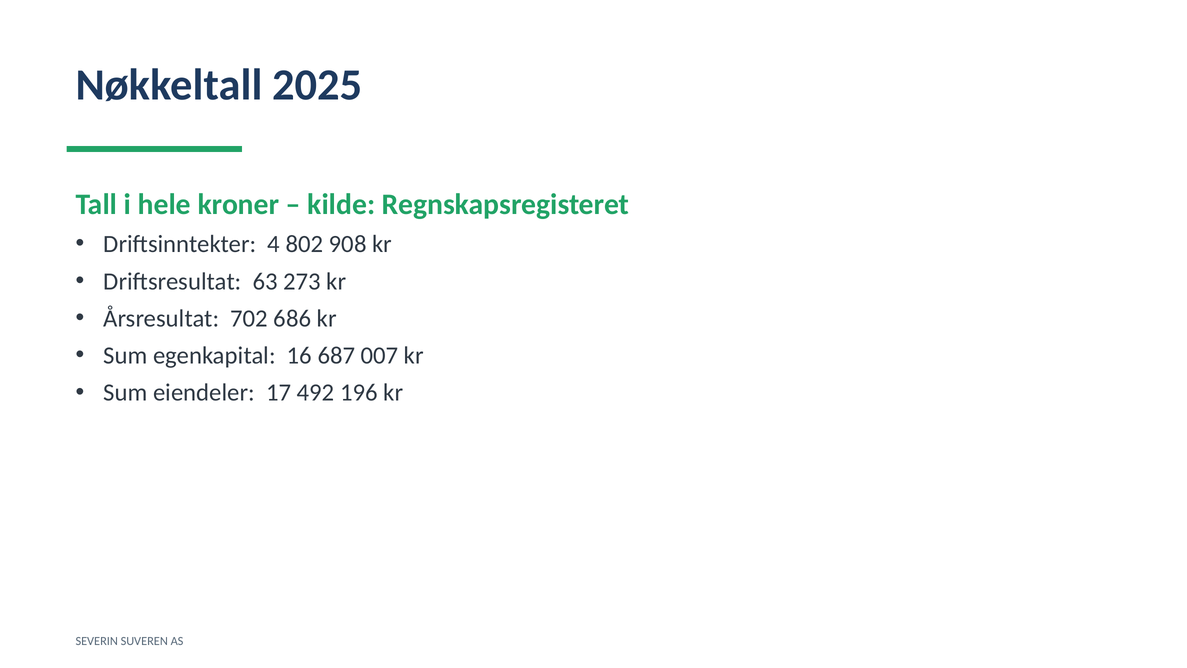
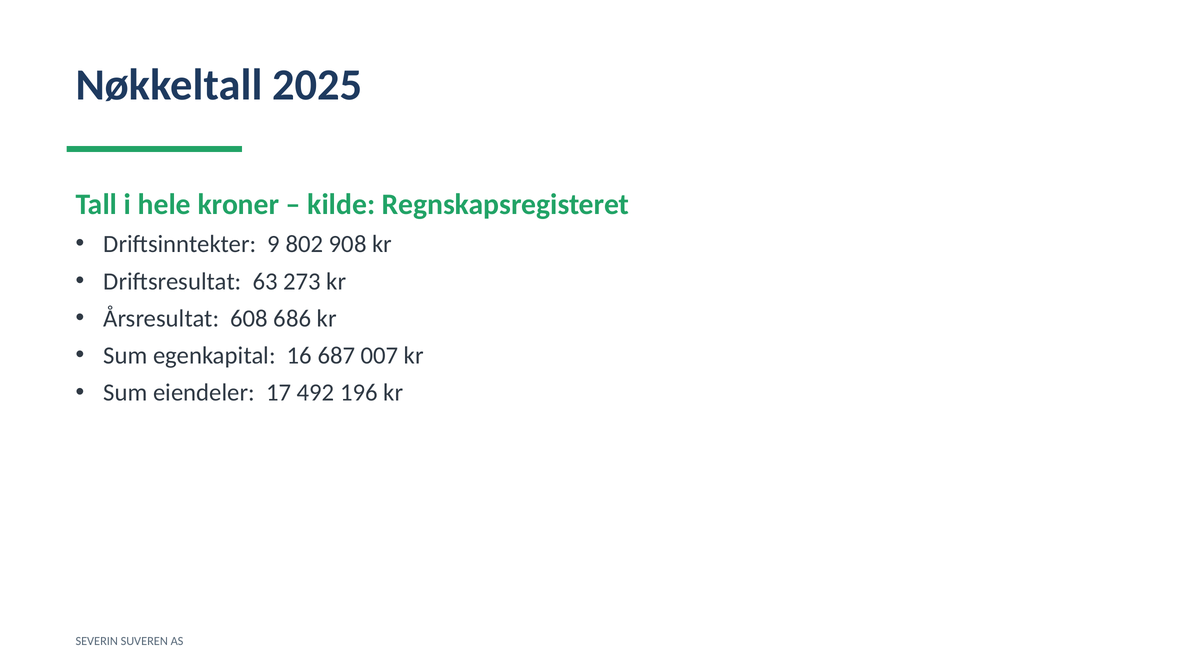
4: 4 -> 9
702: 702 -> 608
